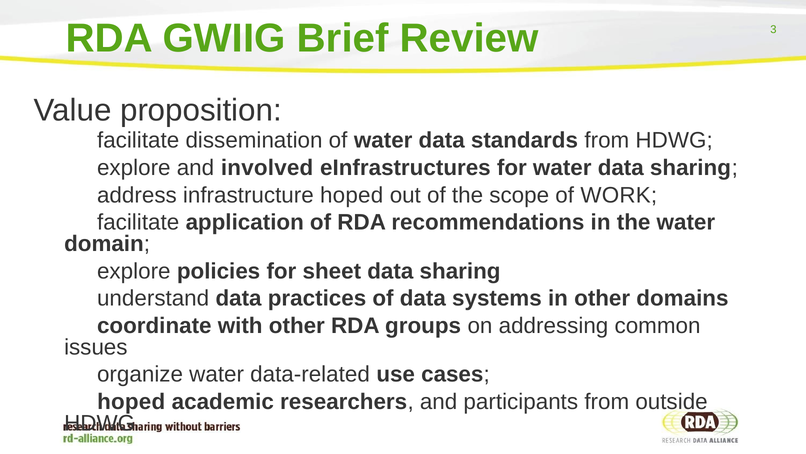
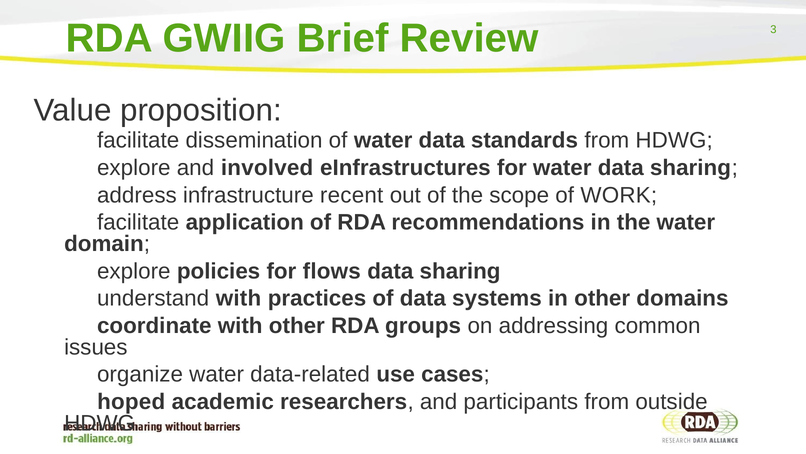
infrastructure hoped: hoped -> recent
sheet: sheet -> flows
understand data: data -> with
